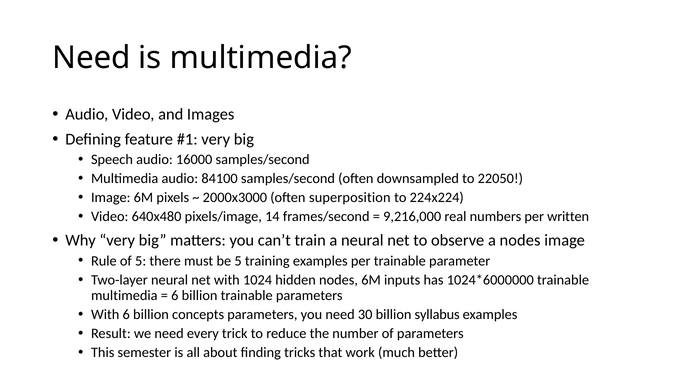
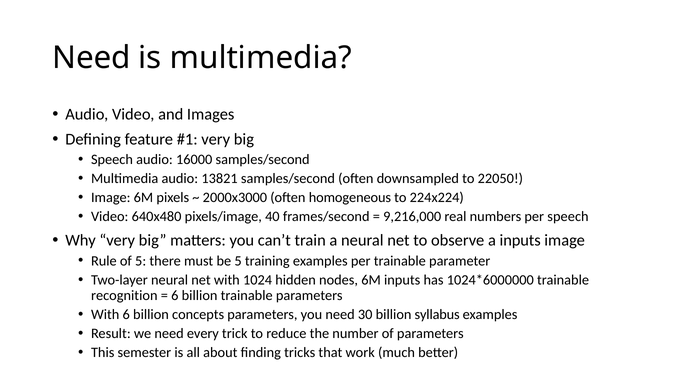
84100: 84100 -> 13821
superposition: superposition -> homogeneous
14: 14 -> 40
per written: written -> speech
a nodes: nodes -> inputs
multimedia at (124, 295): multimedia -> recognition
